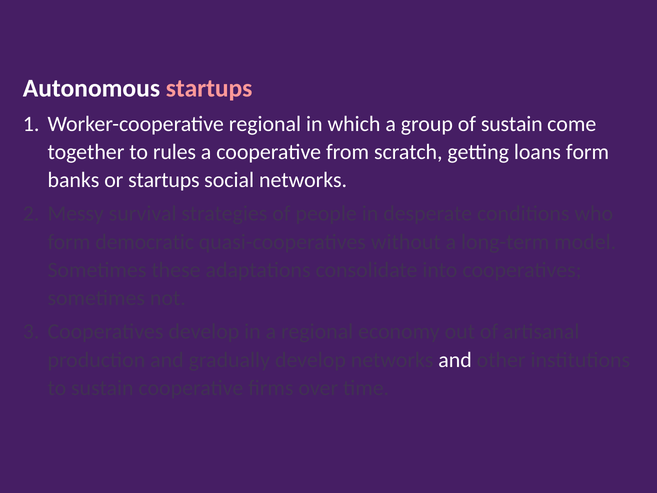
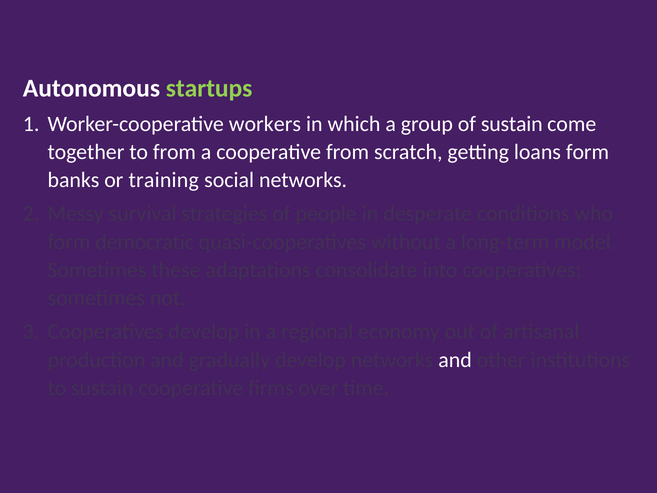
startups at (209, 88) colour: pink -> light green
Worker-cooperative regional: regional -> workers
to rules: rules -> from
or startups: startups -> training
